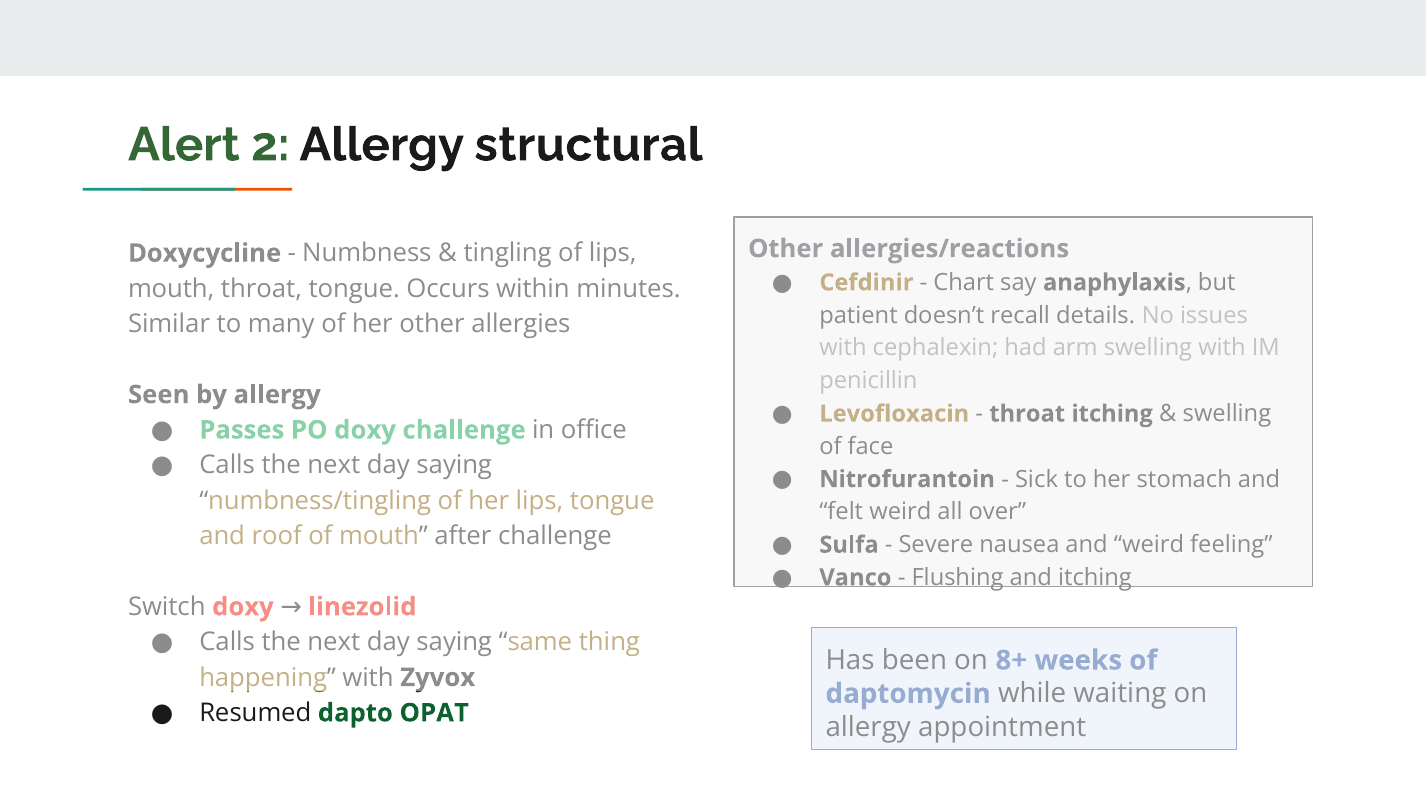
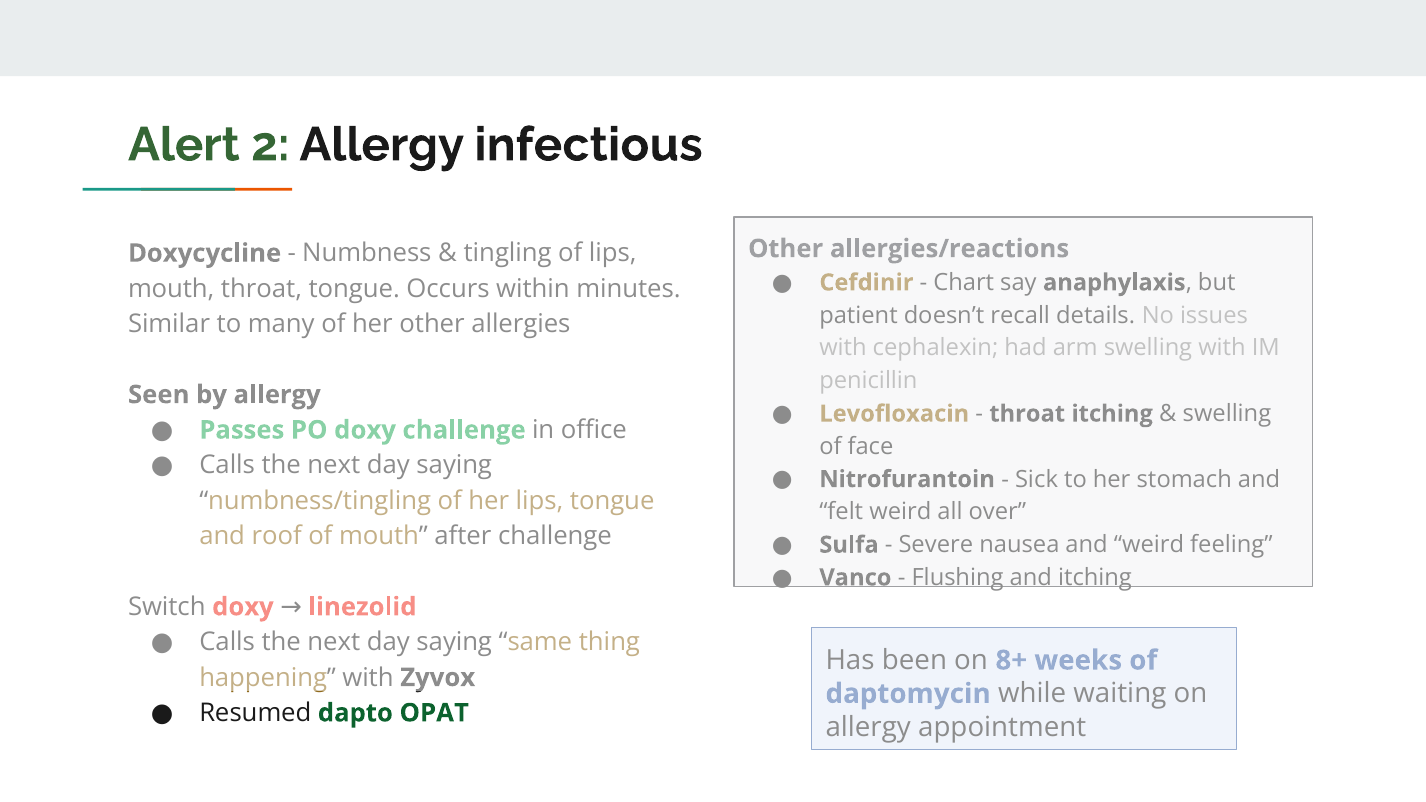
structural: structural -> infectious
